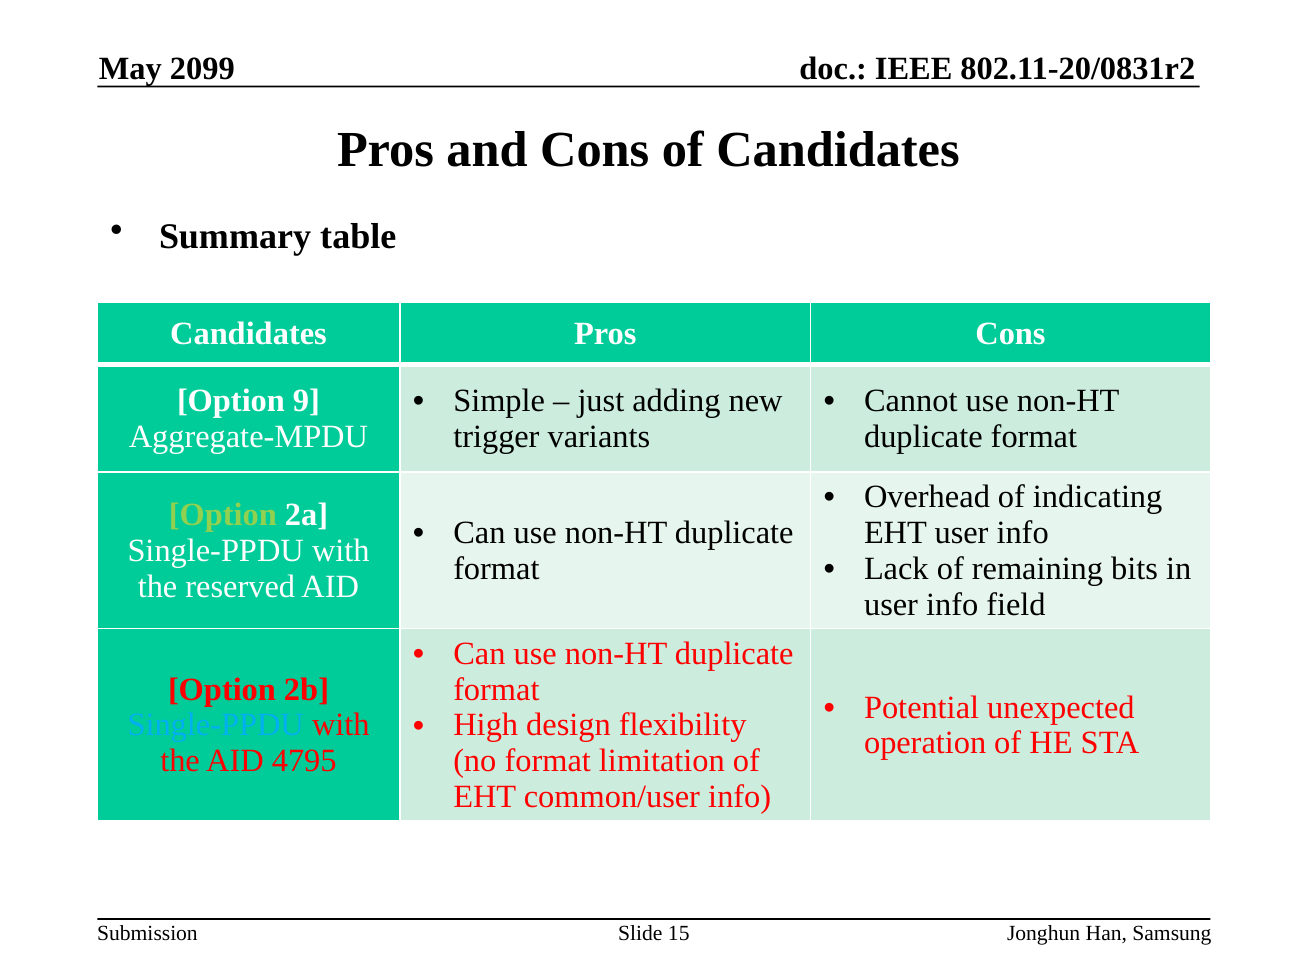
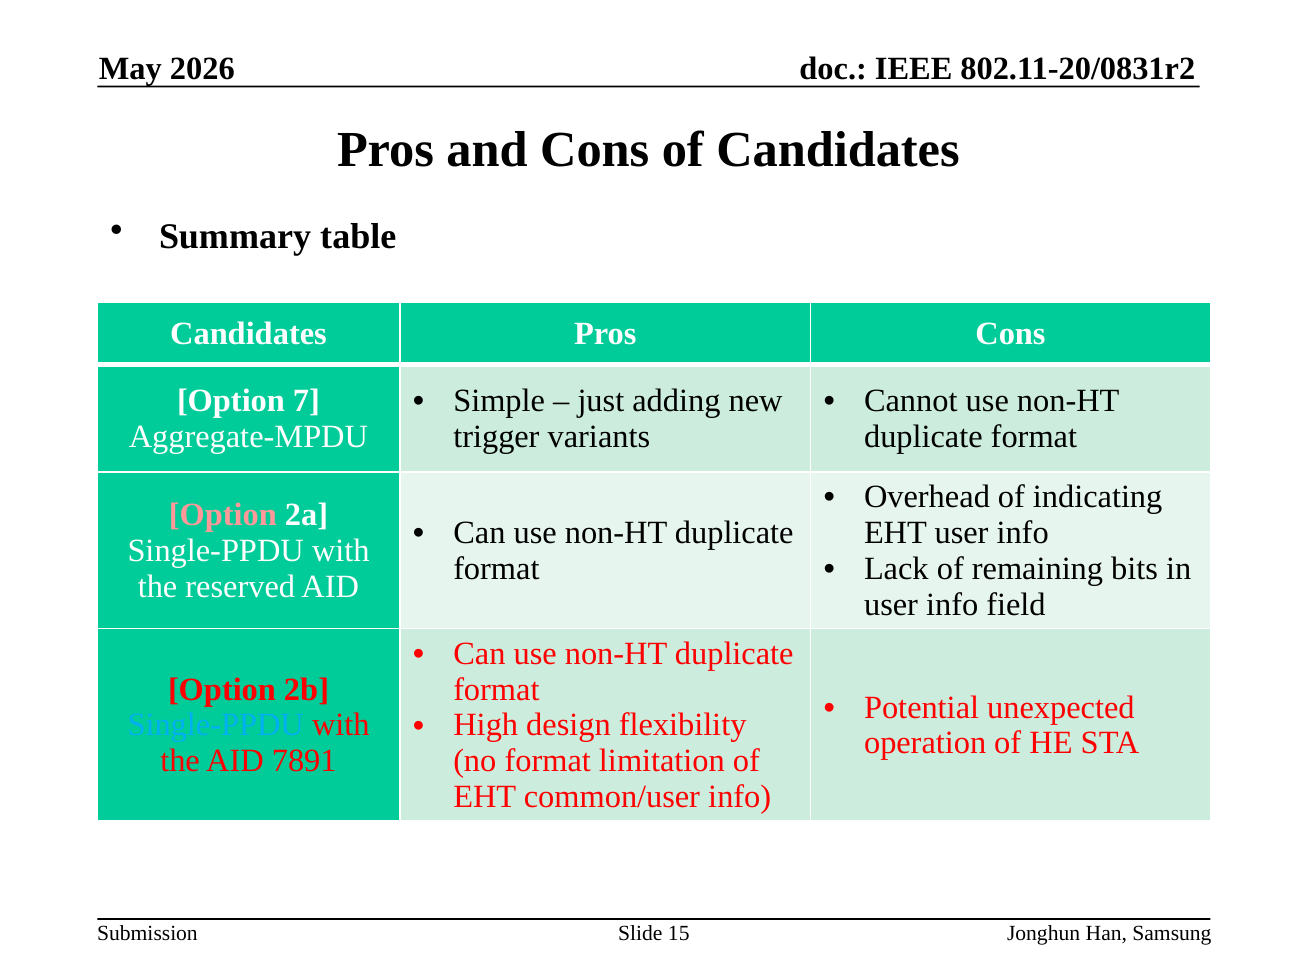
2099: 2099 -> 2026
9: 9 -> 7
Option at (223, 515) colour: light green -> pink
4795: 4795 -> 7891
